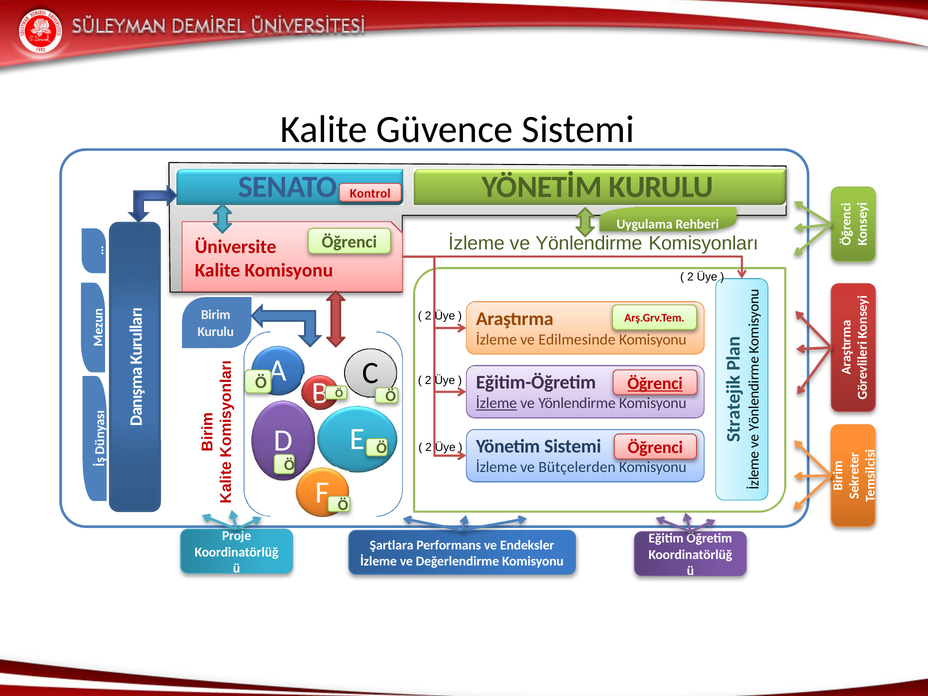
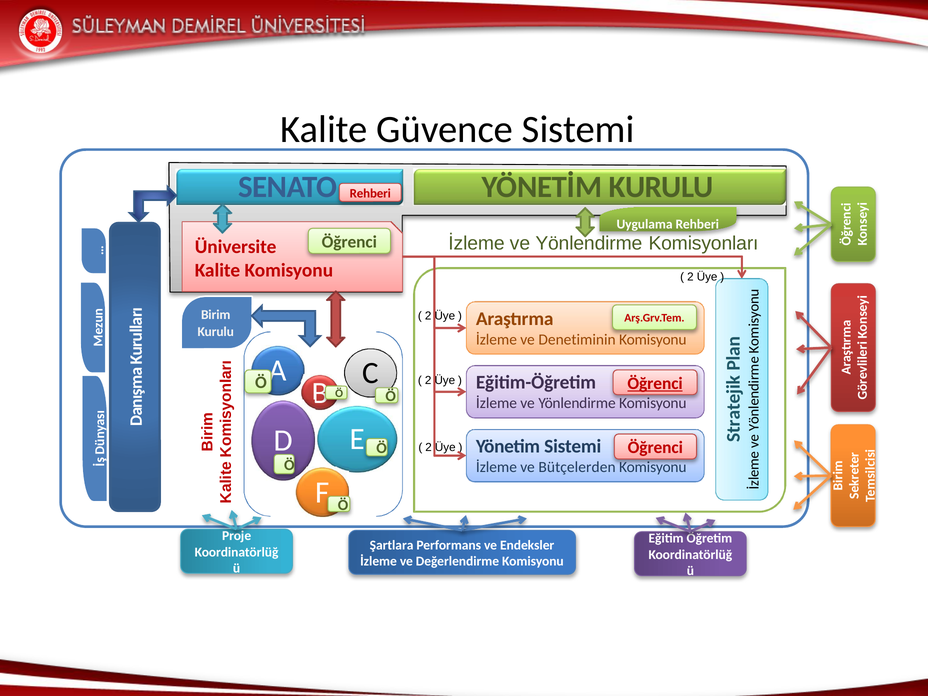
Kontrol at (370, 193): Kontrol -> Rehberi
Edilmesinde: Edilmesinde -> Denetiminin
İzleme at (497, 403) underline: present -> none
